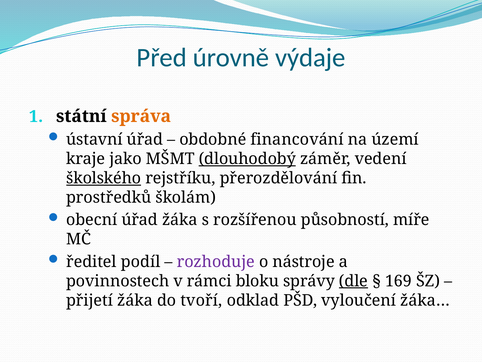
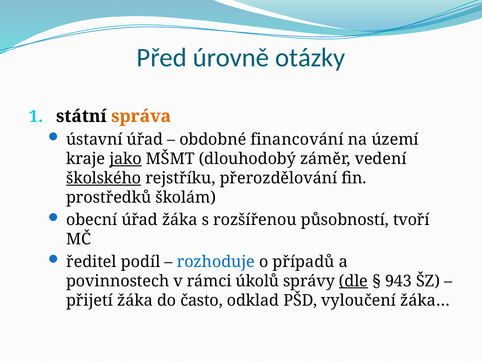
výdaje: výdaje -> otázky
jako underline: none -> present
dlouhodobý underline: present -> none
míře: míře -> tvoří
rozhoduje colour: purple -> blue
nástroje: nástroje -> případů
bloku: bloku -> úkolů
169: 169 -> 943
tvoří: tvoří -> často
